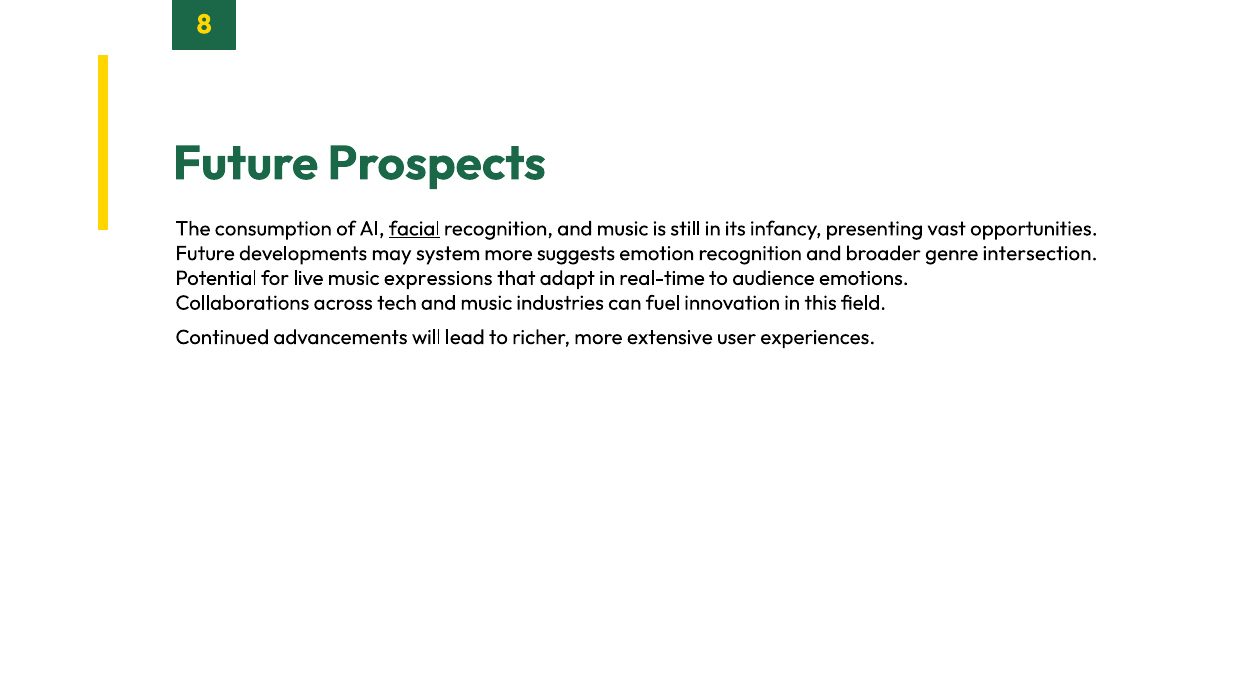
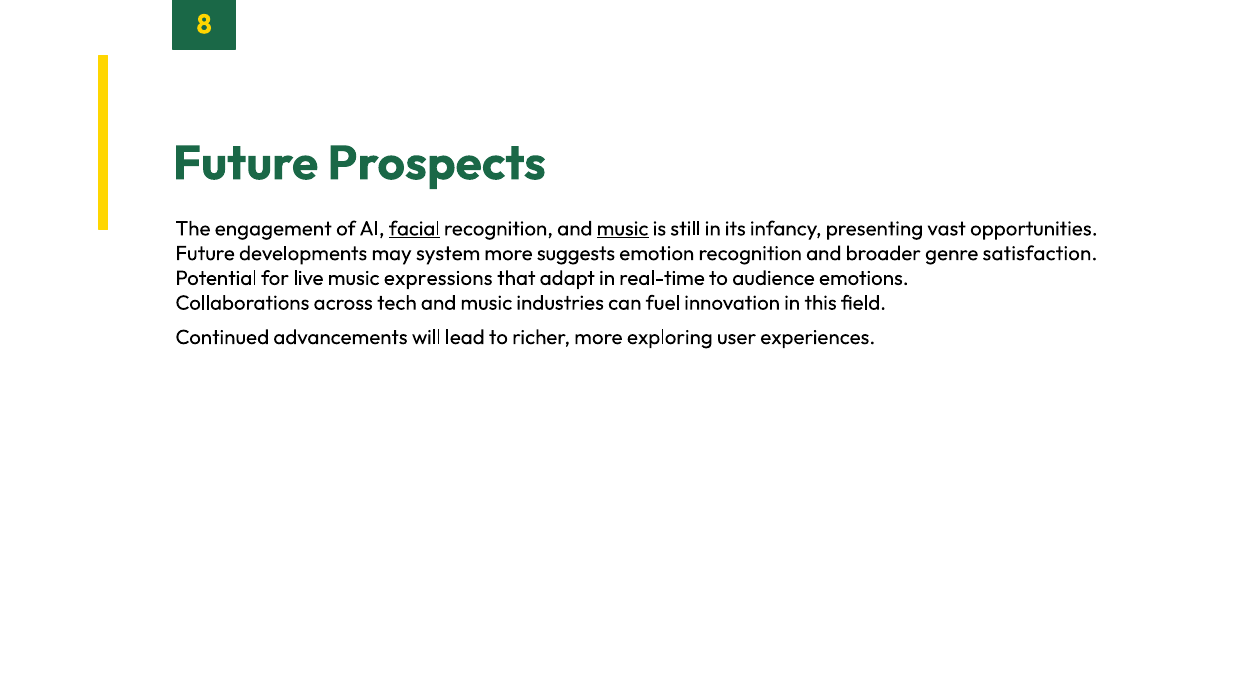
consumption: consumption -> engagement
music at (623, 229) underline: none -> present
intersection: intersection -> satisfaction
extensive: extensive -> exploring
